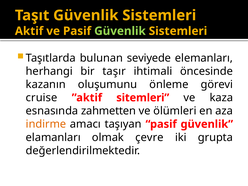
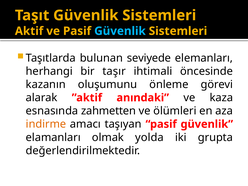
Güvenlik at (120, 31) colour: light green -> light blue
cruise: cruise -> alarak
sitemleri: sitemleri -> anındaki
çevre: çevre -> yolda
